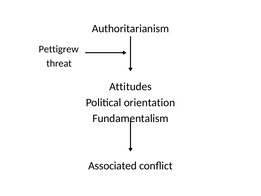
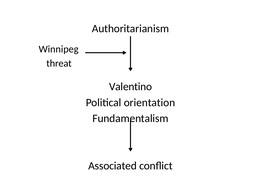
Pettigrew: Pettigrew -> Winnipeg
Attitudes: Attitudes -> Valentino
